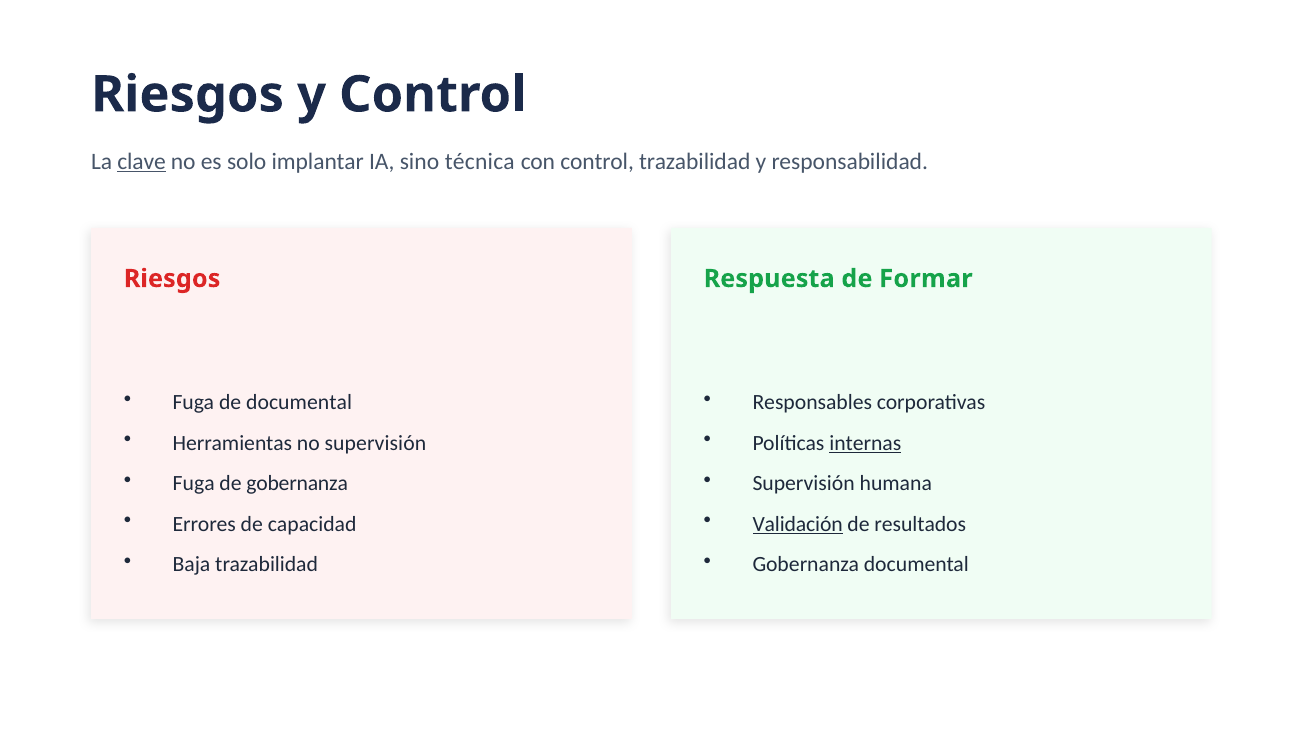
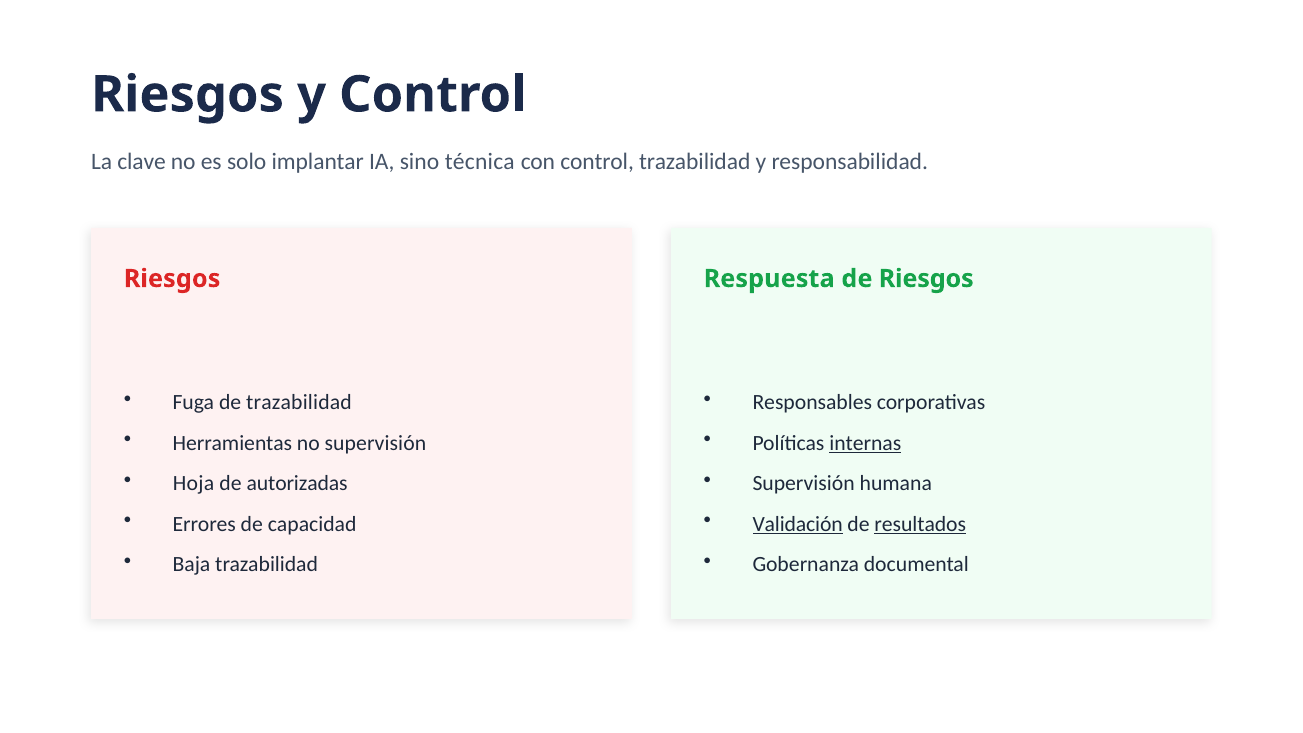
clave underline: present -> none
de Formar: Formar -> Riesgos
de documental: documental -> trazabilidad
Fuga at (194, 484): Fuga -> Hoja
de gobernanza: gobernanza -> autorizadas
resultados underline: none -> present
